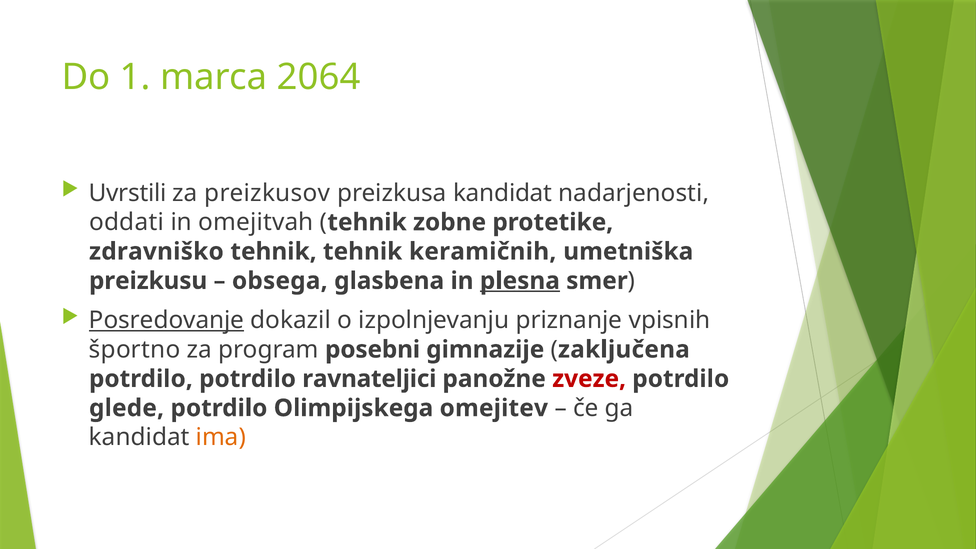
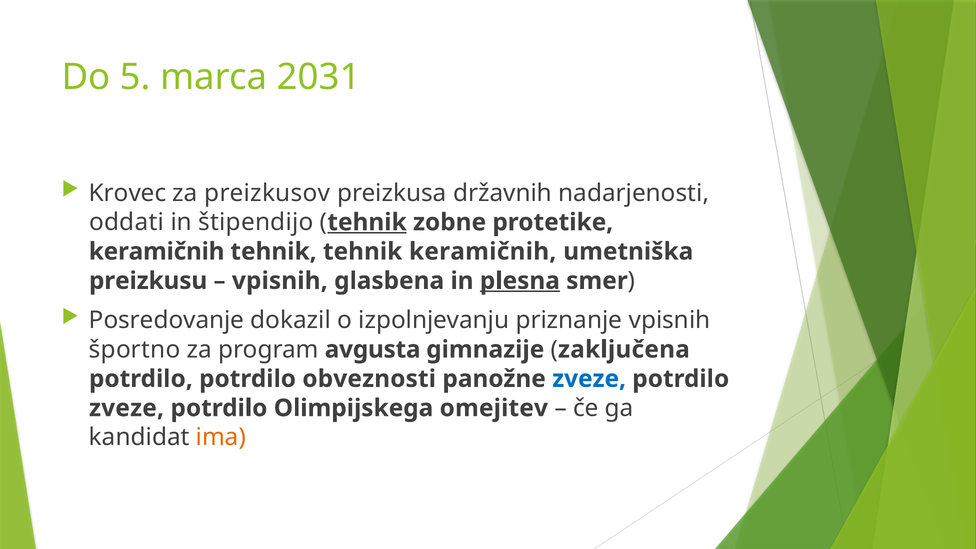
1: 1 -> 5
2064: 2064 -> 2031
Uvrstili: Uvrstili -> Krovec
preizkusa kandidat: kandidat -> državnih
omejitvah: omejitvah -> štipendijo
tehnik at (367, 222) underline: none -> present
zdravniško at (156, 252): zdravniško -> keramičnih
obsega at (280, 281): obsega -> vpisnih
Posredovanje underline: present -> none
posebni: posebni -> avgusta
ravnateljici: ravnateljici -> obveznosti
zveze at (589, 379) colour: red -> blue
glede at (126, 408): glede -> zveze
